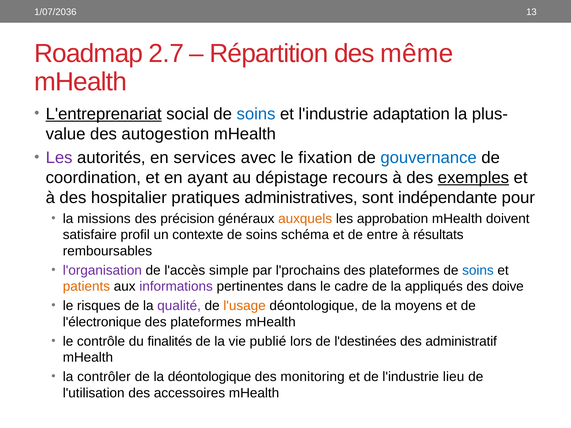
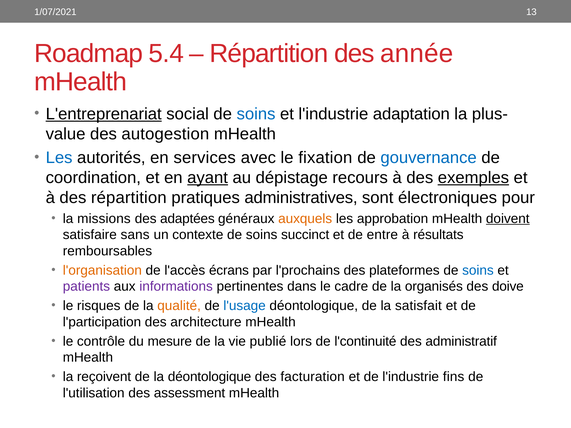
1/07/2036: 1/07/2036 -> 1/07/2021
2.7: 2.7 -> 5.4
même: même -> année
Les at (59, 158) colour: purple -> blue
ayant underline: none -> present
des hospitalier: hospitalier -> répartition
indépendante: indépendante -> électroniques
précision: précision -> adaptées
doivent underline: none -> present
profil: profil -> sans
schéma: schéma -> succinct
l'organisation colour: purple -> orange
simple: simple -> écrans
patients colour: orange -> purple
appliqués: appliqués -> organisés
qualité colour: purple -> orange
l'usage colour: orange -> blue
moyens: moyens -> satisfait
l'électronique: l'électronique -> l'participation
plateformes at (206, 322): plateformes -> architecture
finalités: finalités -> mesure
l'destinées: l'destinées -> l'continuité
contrôler: contrôler -> reçoivent
monitoring: monitoring -> facturation
lieu: lieu -> fins
accessoires: accessoires -> assessment
